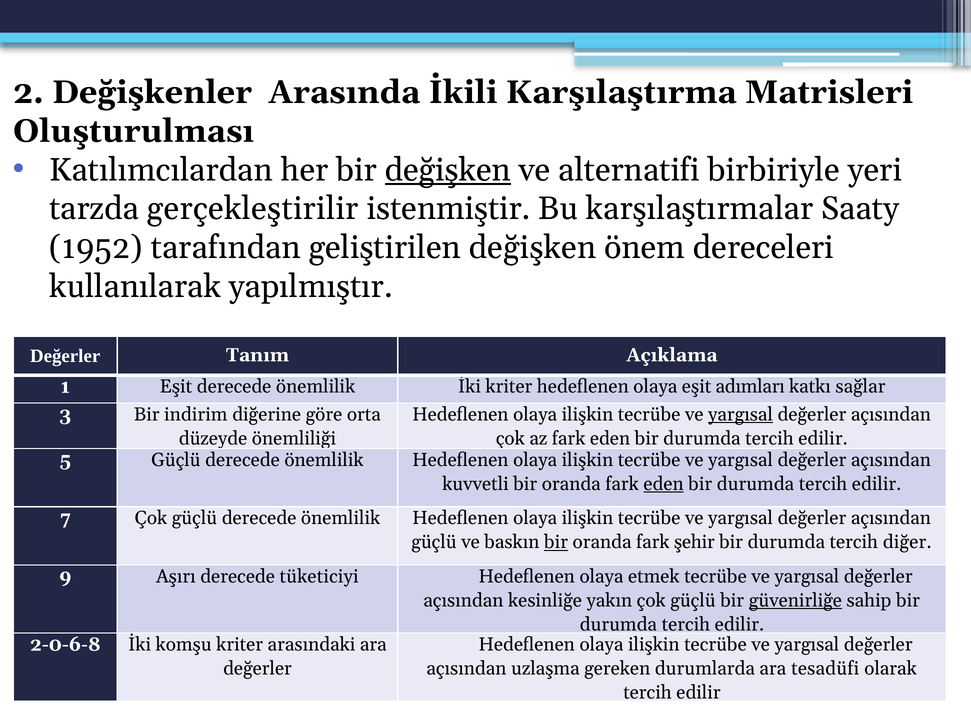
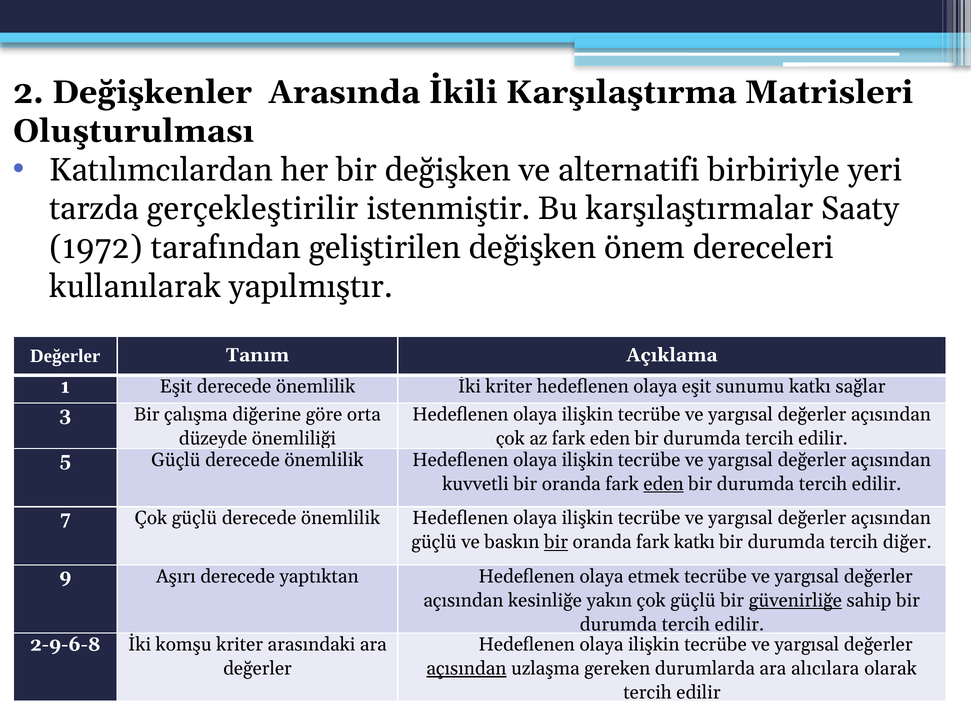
değişken at (448, 170) underline: present -> none
1952: 1952 -> 1972
adımları: adımları -> sunumu
indirim: indirim -> çalışma
yargısal at (740, 415) underline: present -> none
fark şehir: şehir -> katkı
tüketiciyi: tüketiciyi -> yaptıktan
2-0-6-8: 2-0-6-8 -> 2-9-6-8
açısından at (466, 669) underline: none -> present
tesadüfi: tesadüfi -> alıcılara
